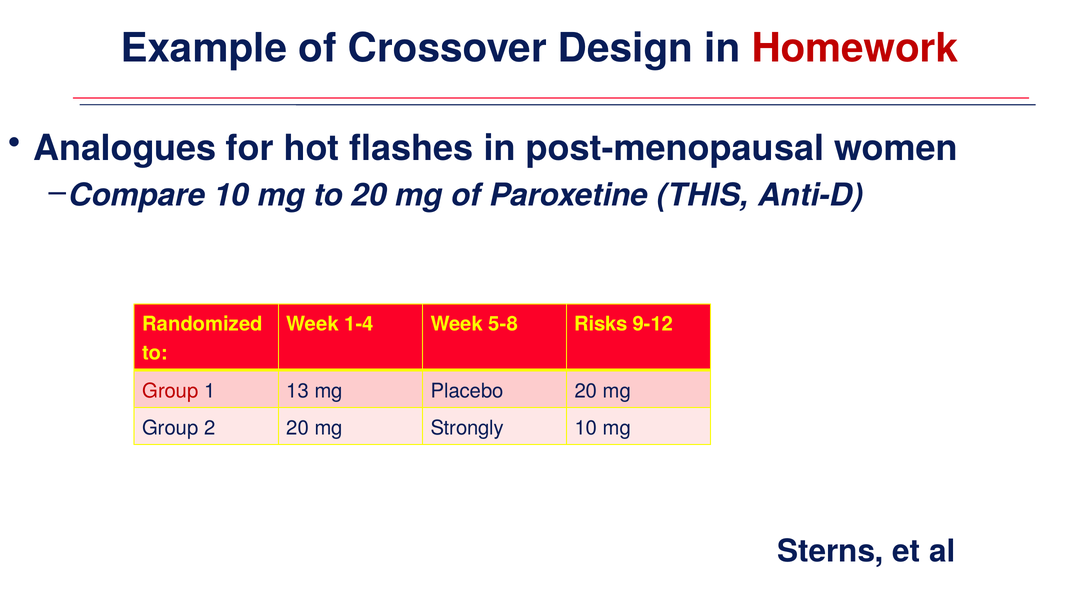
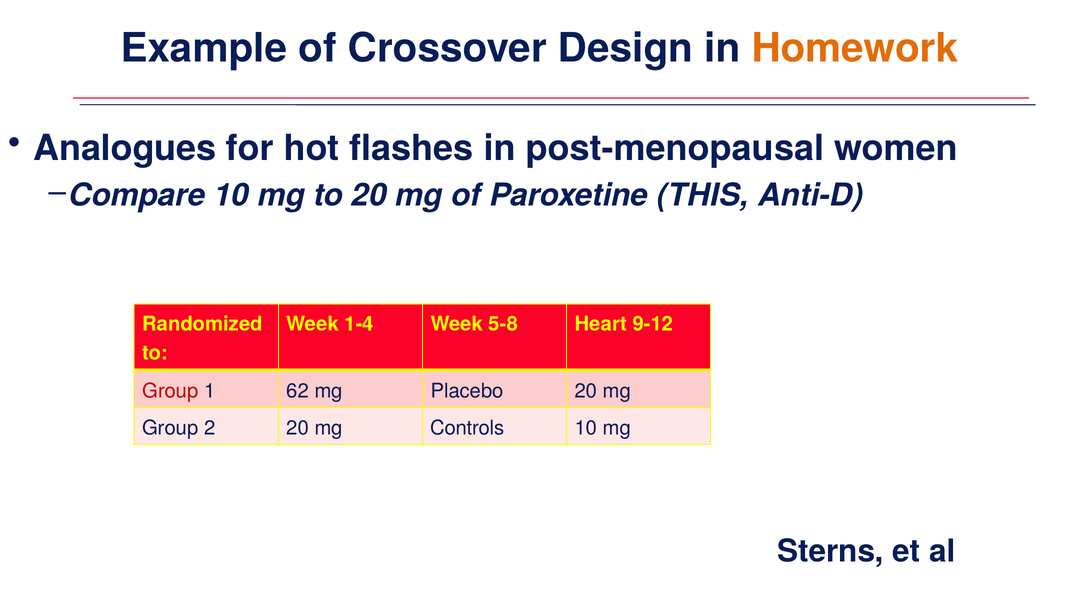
Homework colour: red -> orange
Risks: Risks -> Heart
13: 13 -> 62
Strongly: Strongly -> Controls
